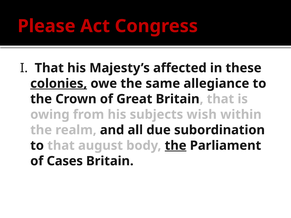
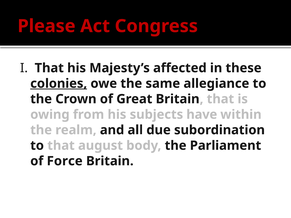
wish: wish -> have
the at (176, 146) underline: present -> none
Cases: Cases -> Force
